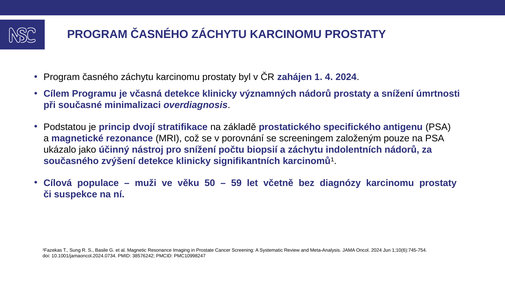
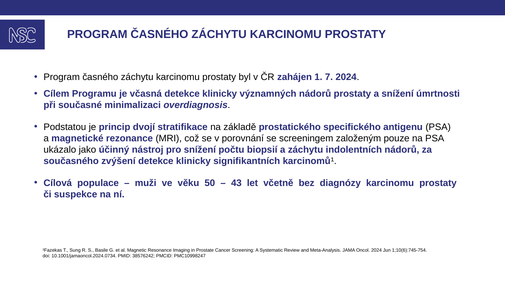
4: 4 -> 7
59: 59 -> 43
